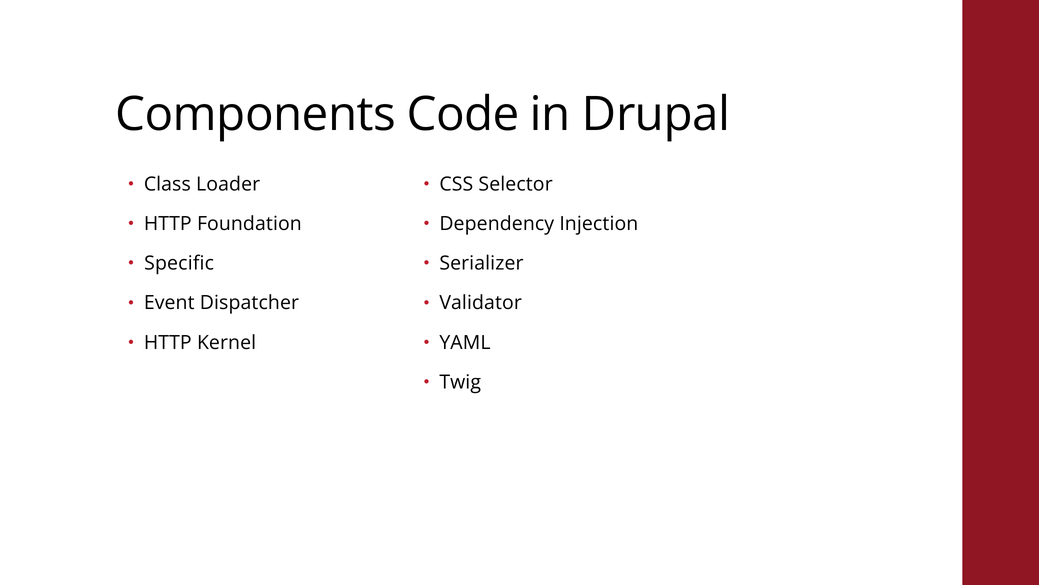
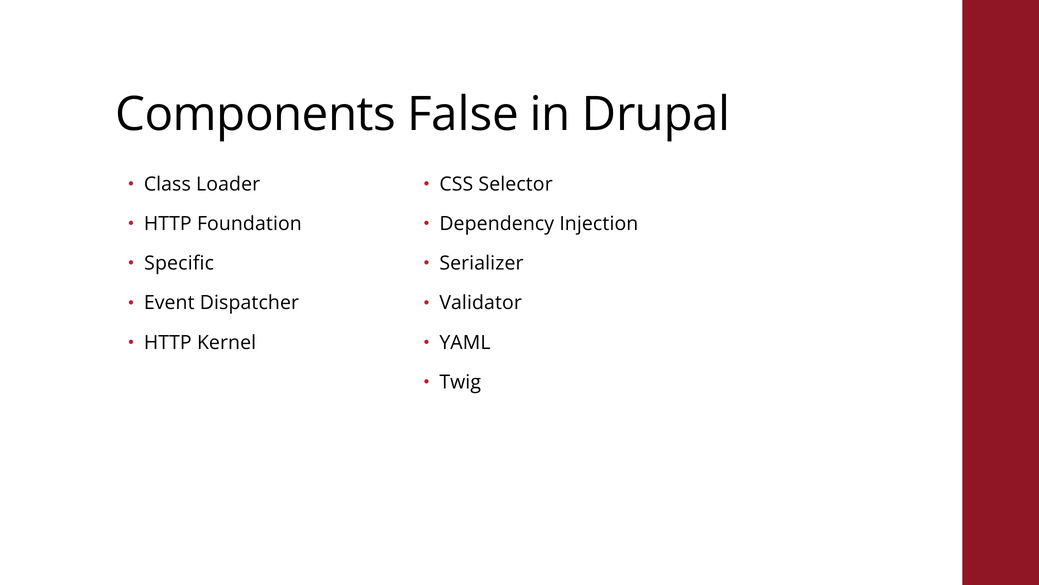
Code: Code -> False
